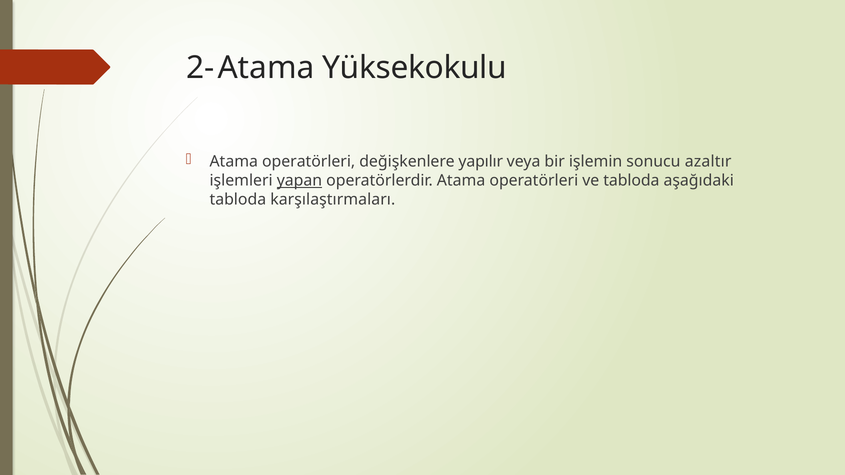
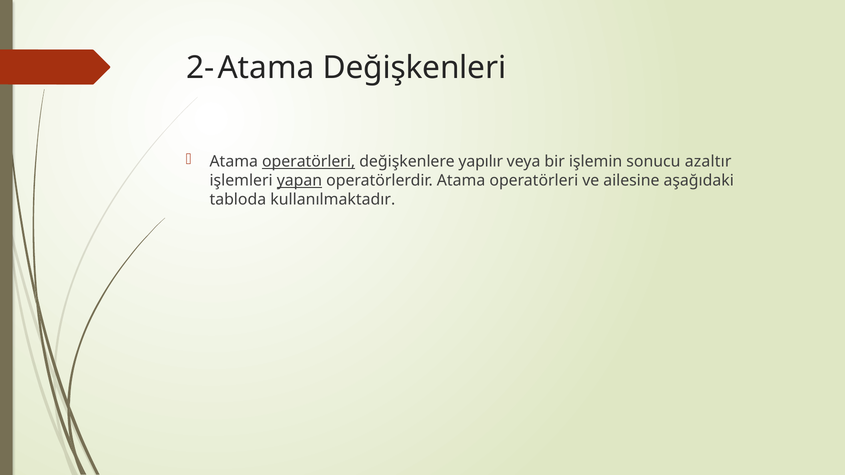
Yüksekokulu: Yüksekokulu -> Değişkenleri
operatörleri at (309, 162) underline: none -> present
ve tabloda: tabloda -> ailesine
karşılaştırmaları: karşılaştırmaları -> kullanılmaktadır
